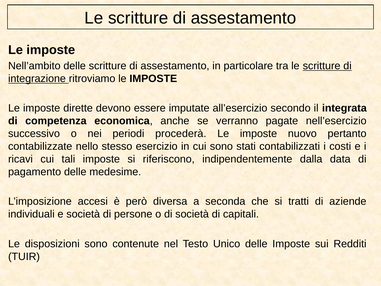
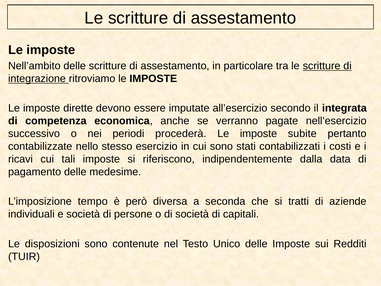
nuovo: nuovo -> subite
accesi: accesi -> tempo
